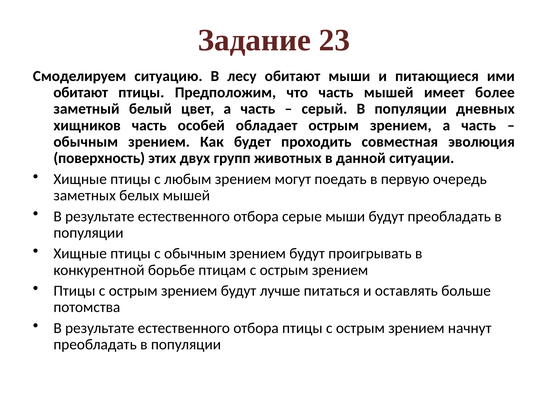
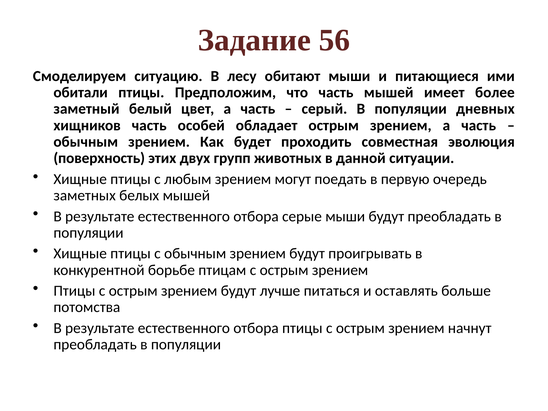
23: 23 -> 56
обитают at (81, 92): обитают -> обитали
